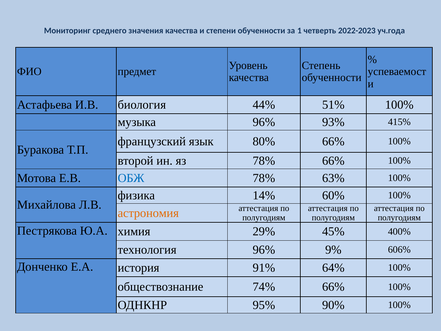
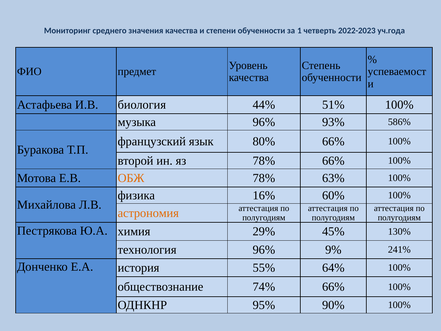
415%: 415% -> 586%
ОБЖ colour: blue -> orange
14%: 14% -> 16%
400%: 400% -> 130%
606%: 606% -> 241%
91%: 91% -> 55%
